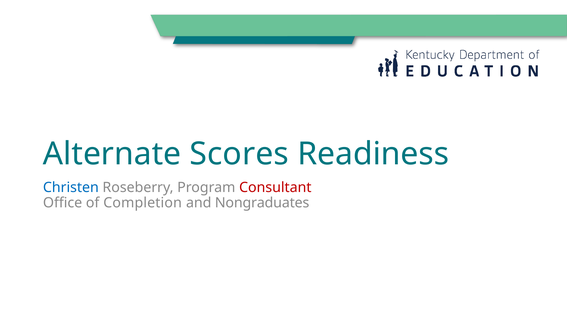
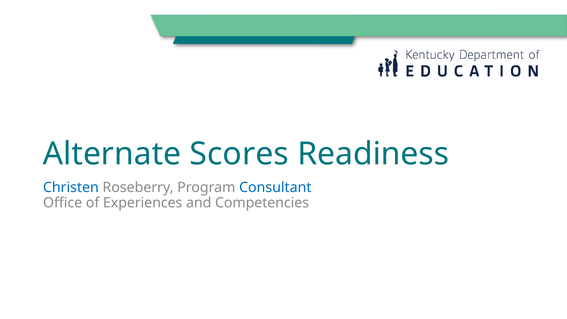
Consultant colour: red -> blue
Completion: Completion -> Experiences
Nongraduates: Nongraduates -> Competencies
